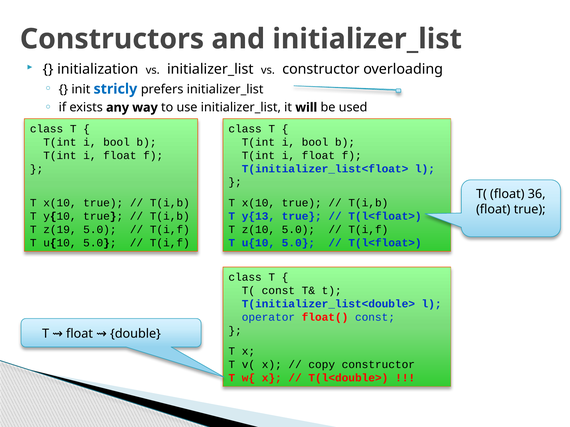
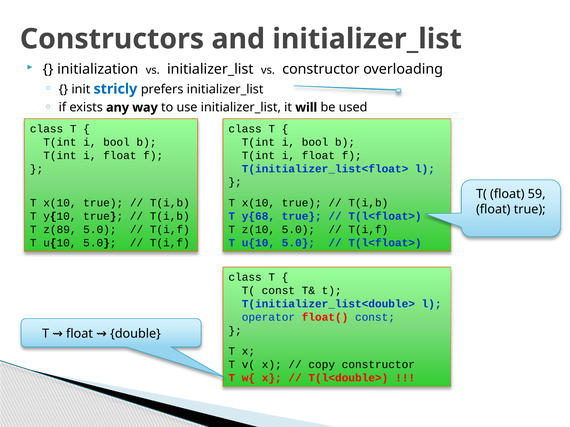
36: 36 -> 59
y{13: y{13 -> y{68
z(19: z(19 -> z(89
